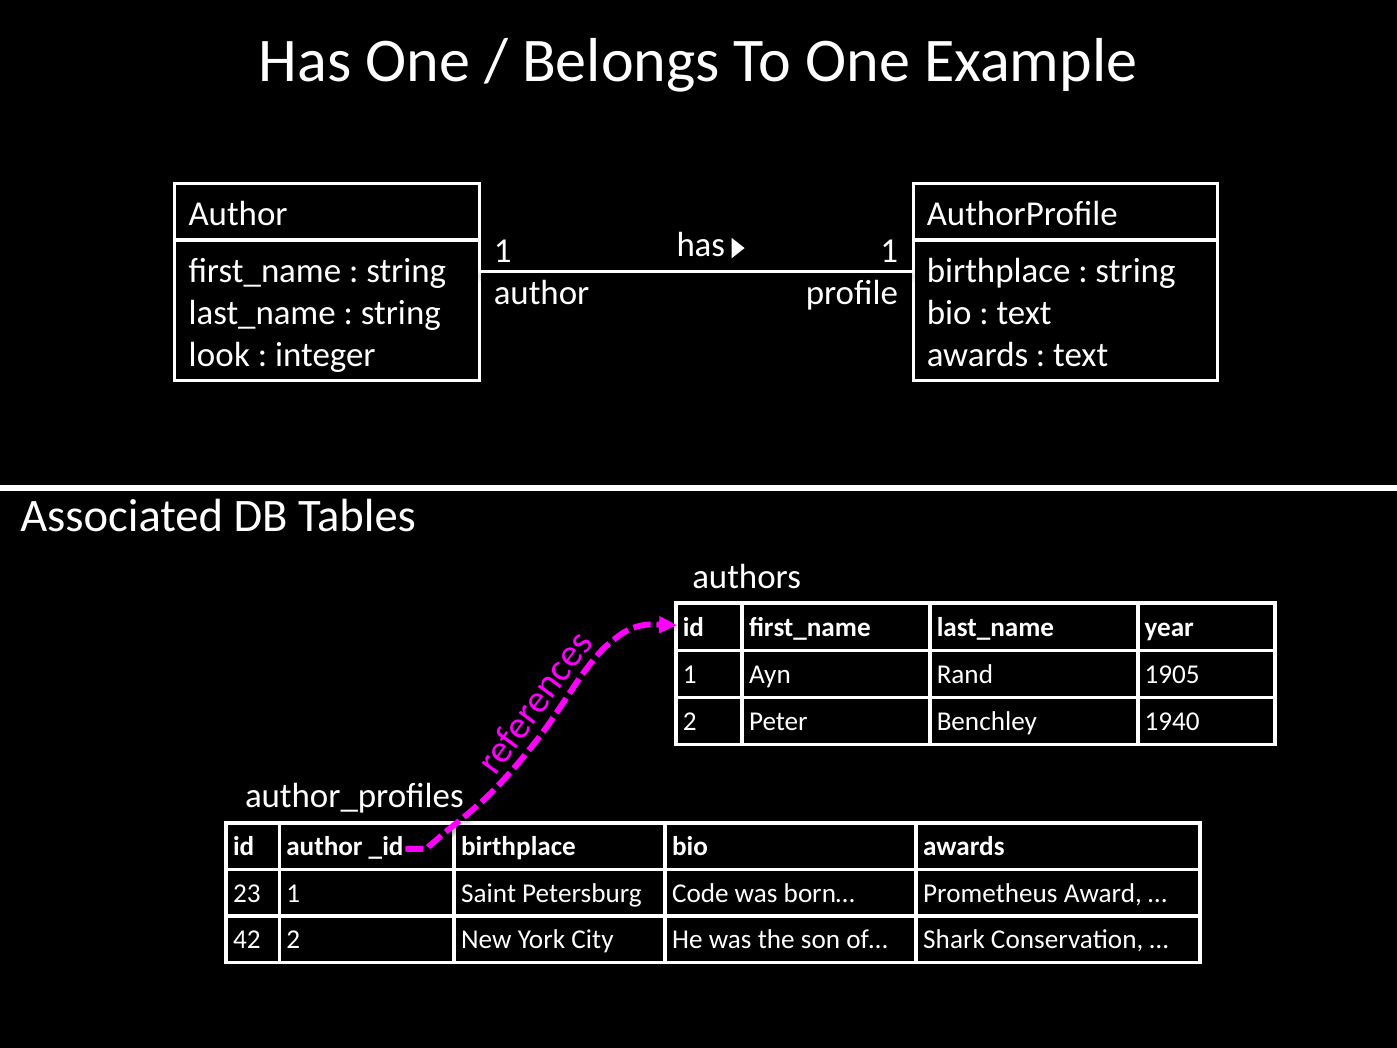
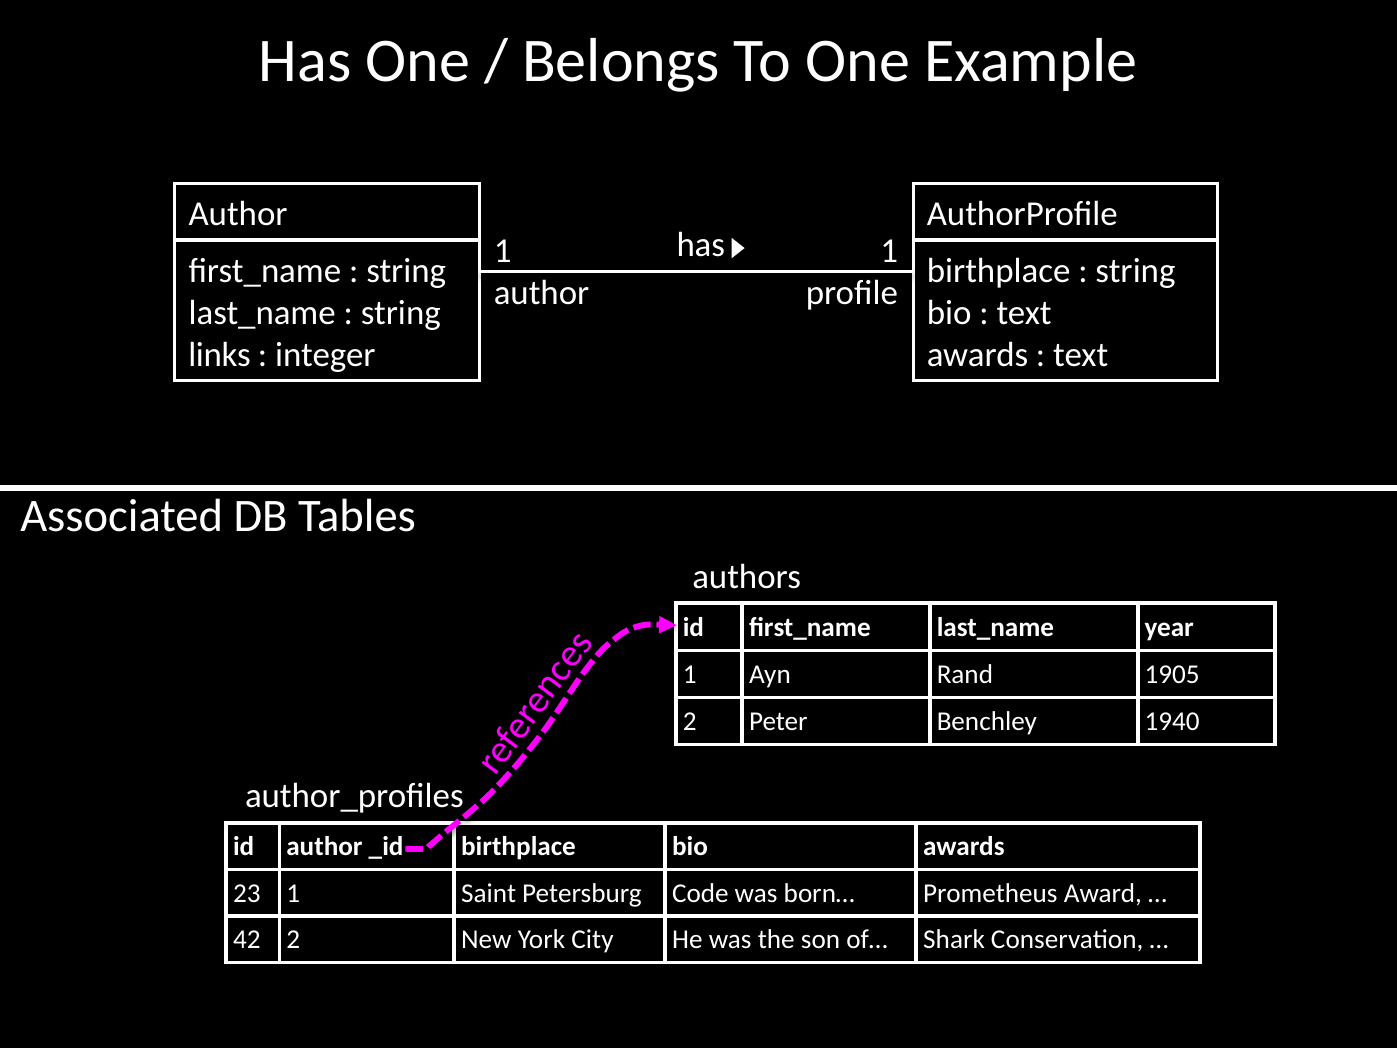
look: look -> links
